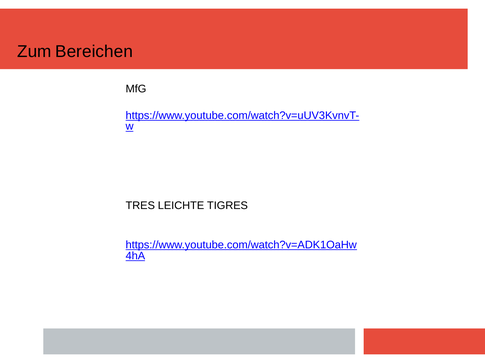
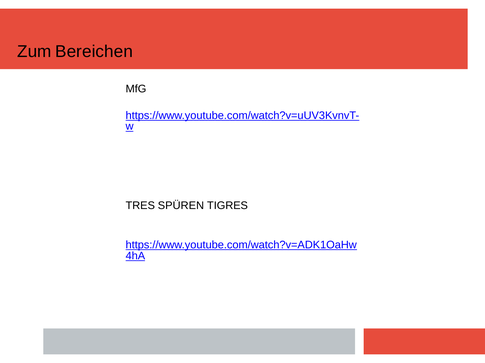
LEICHTE: LEICHTE -> SPÜREN
